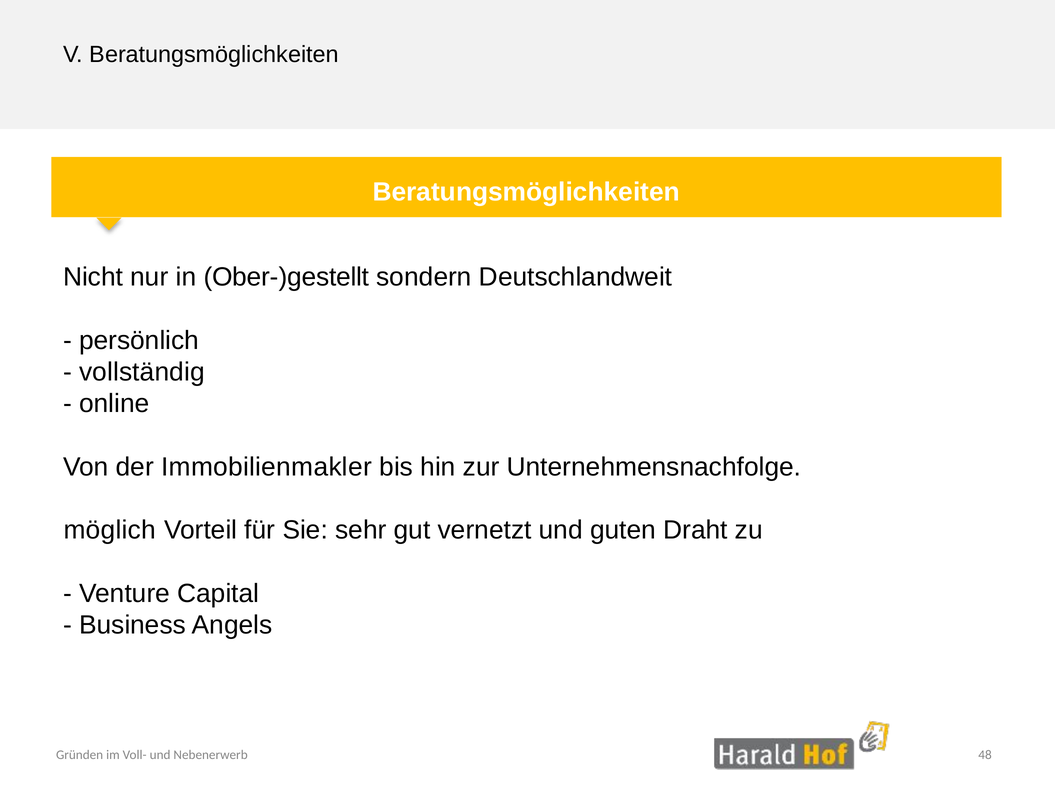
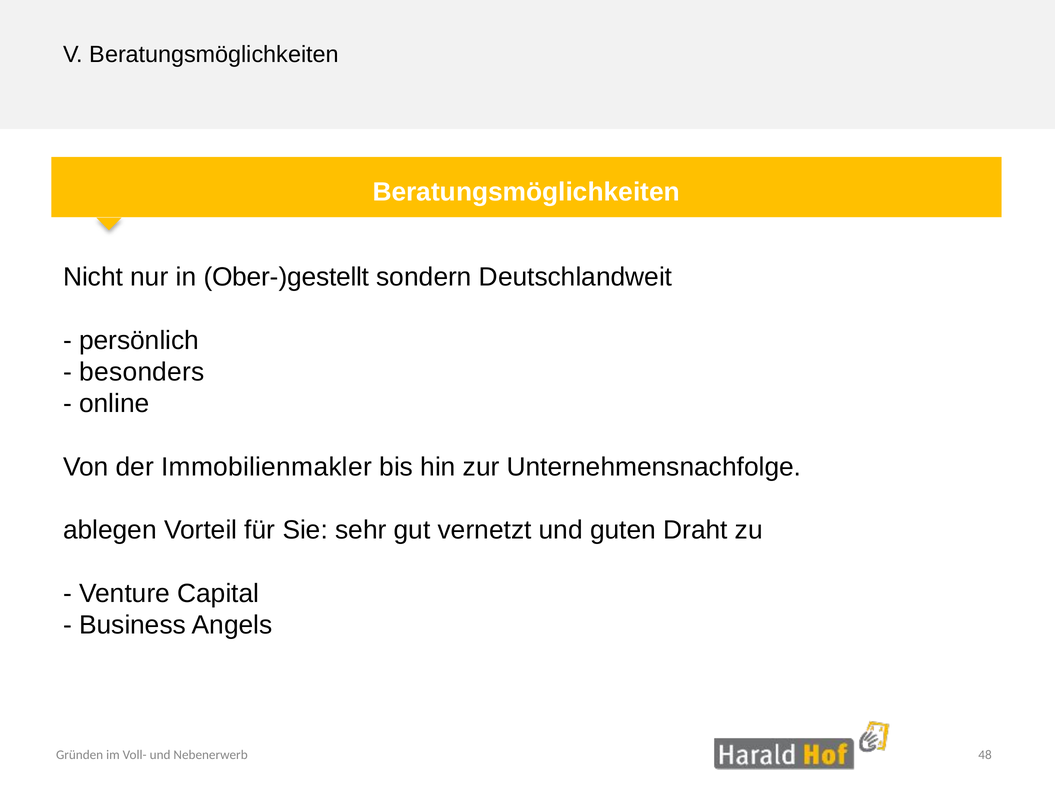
vollständig: vollständig -> besonders
möglich: möglich -> ablegen
